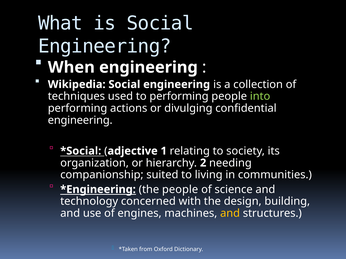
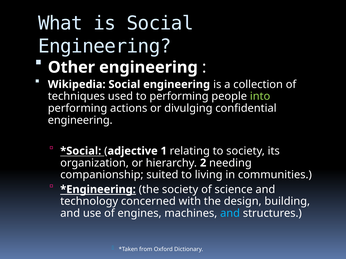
When: When -> Other
the people: people -> society
and at (230, 214) colour: yellow -> light blue
